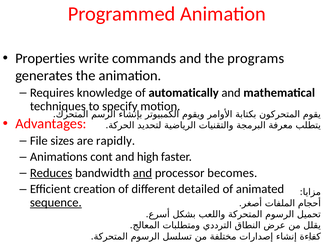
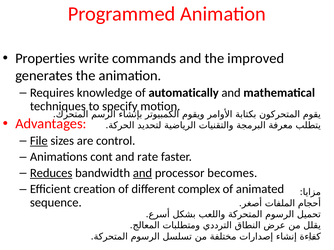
programs: programs -> improved
File underline: none -> present
rapidly: rapidly -> control
high: high -> rate
detailed: detailed -> complex
sequence underline: present -> none
